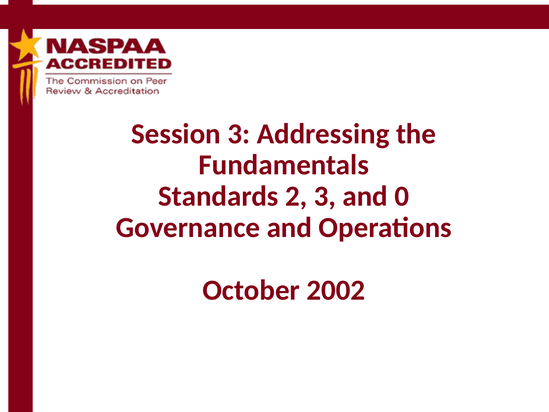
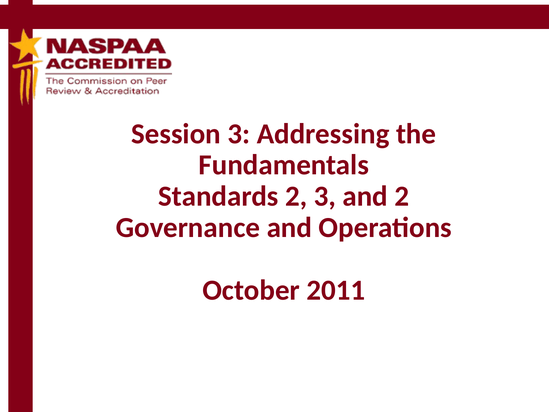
and 0: 0 -> 2
2002: 2002 -> 2011
